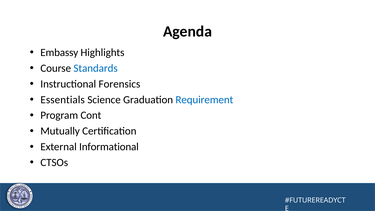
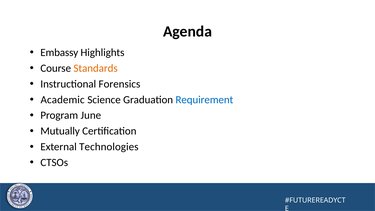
Standards colour: blue -> orange
Essentials: Essentials -> Academic
Cont: Cont -> June
Informational: Informational -> Technologies
